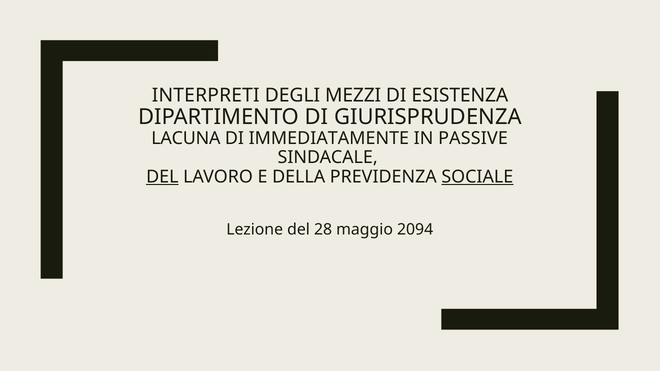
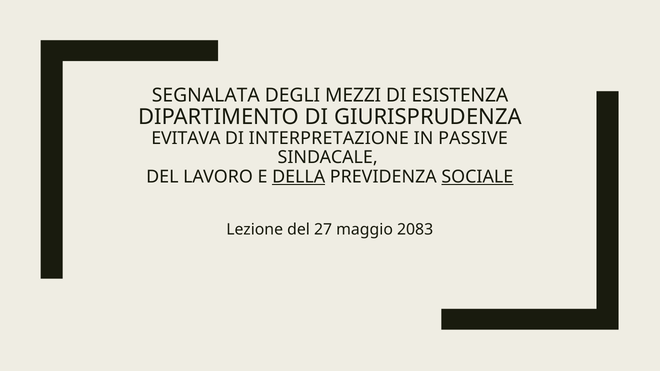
INTERPRETI: INTERPRETI -> SEGNALATA
LACUNA: LACUNA -> EVITAVA
IMMEDIATAMENTE: IMMEDIATAMENTE -> INTERPRETAZIONE
DEL at (162, 177) underline: present -> none
DELLA underline: none -> present
28: 28 -> 27
2094: 2094 -> 2083
